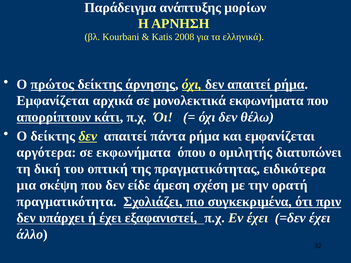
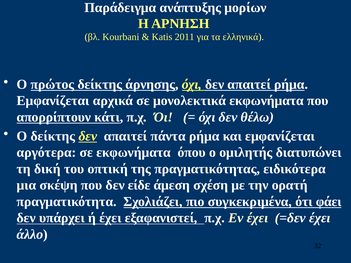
2008: 2008 -> 2011
πριν: πριν -> φάει
